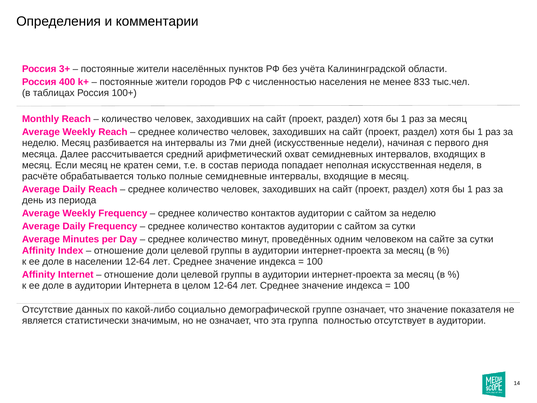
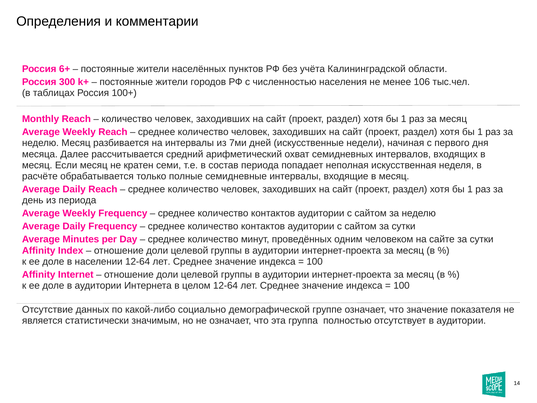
3+: 3+ -> 6+
400: 400 -> 300
833: 833 -> 106
